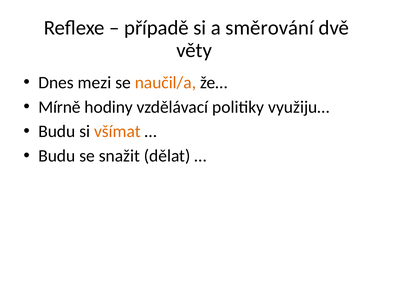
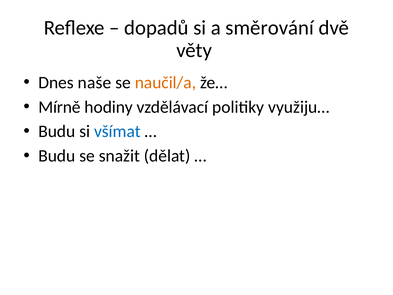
případě: případě -> dopadů
mezi: mezi -> naše
všímat colour: orange -> blue
